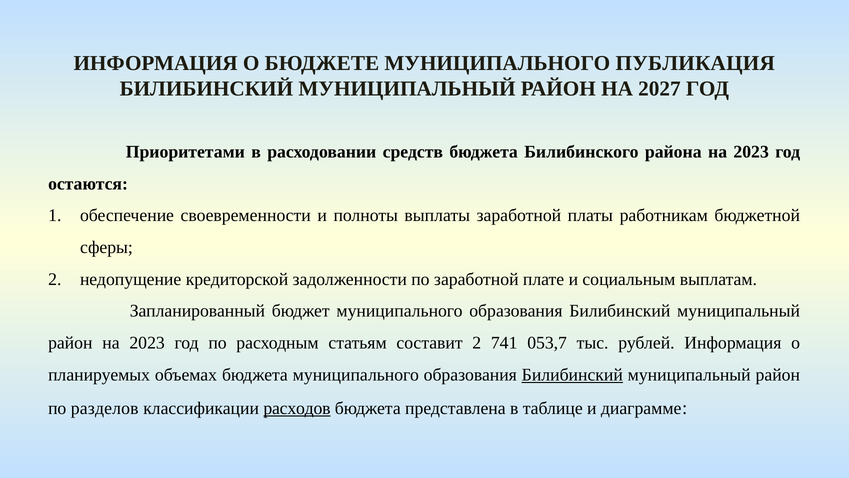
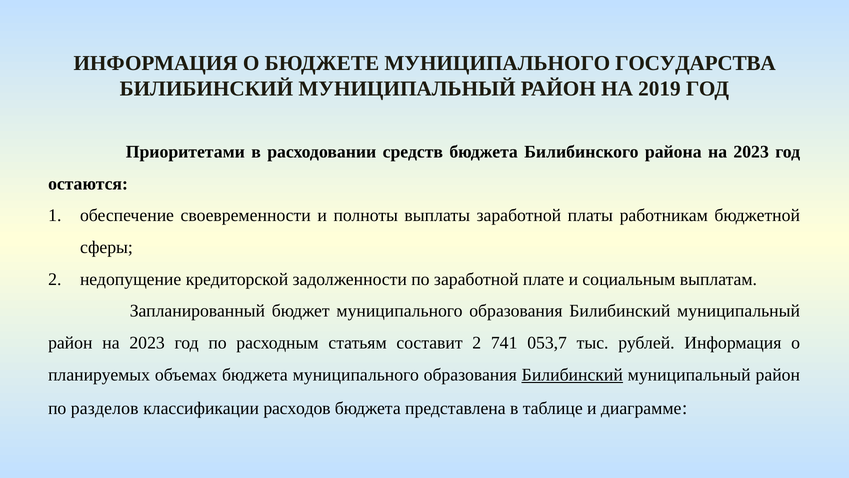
ПУБЛИКАЦИЯ: ПУБЛИКАЦИЯ -> ГОСУДАРСТВА
2027: 2027 -> 2019
расходов underline: present -> none
